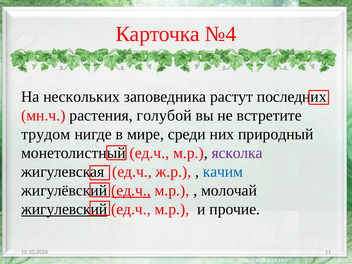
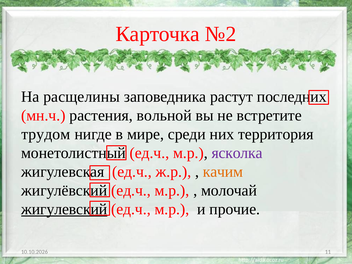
№4: №4 -> №2
нескольких: нескольких -> расщелины
голубой: голубой -> вольной
природный: природный -> территория
качим colour: blue -> orange
ед.ч at (131, 191) underline: present -> none
